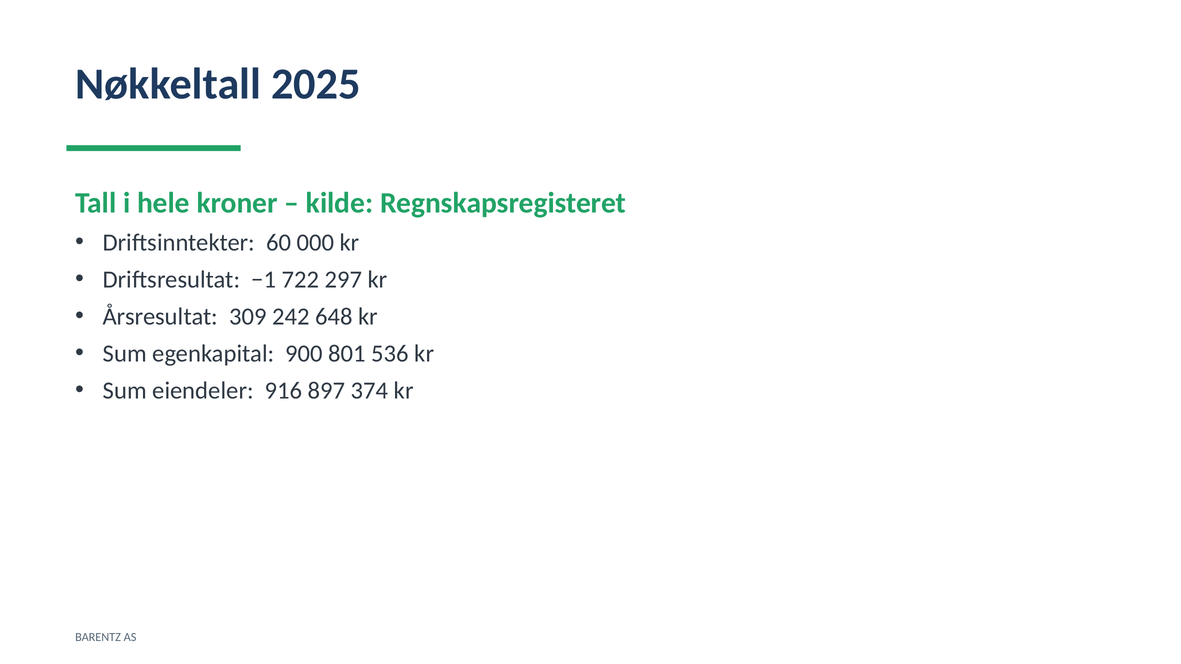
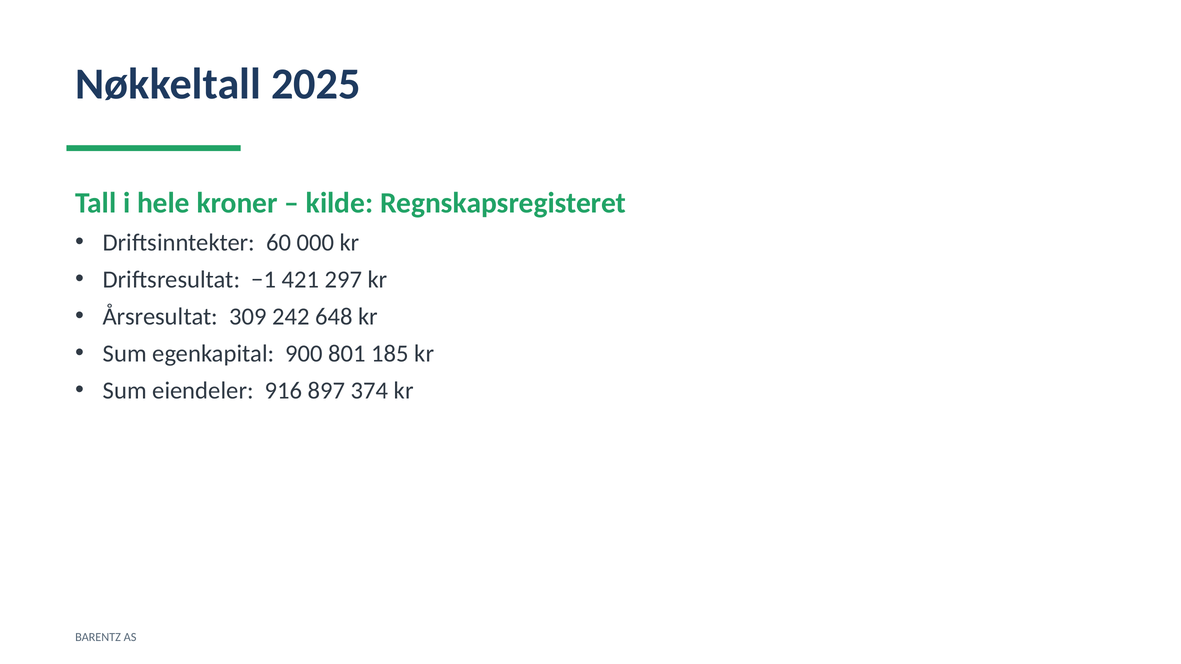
722: 722 -> 421
536: 536 -> 185
